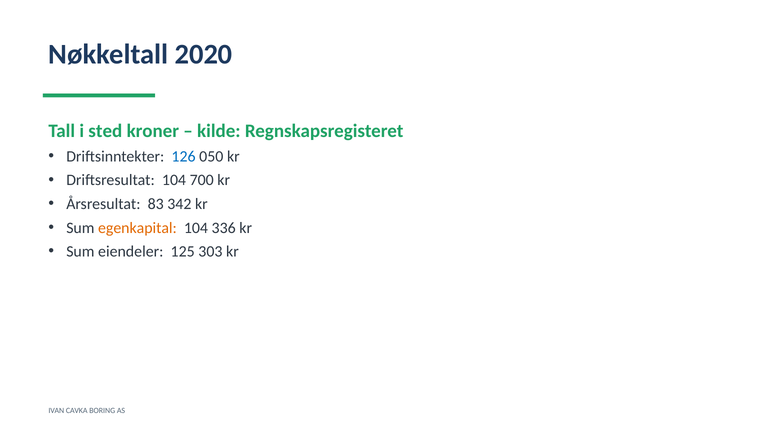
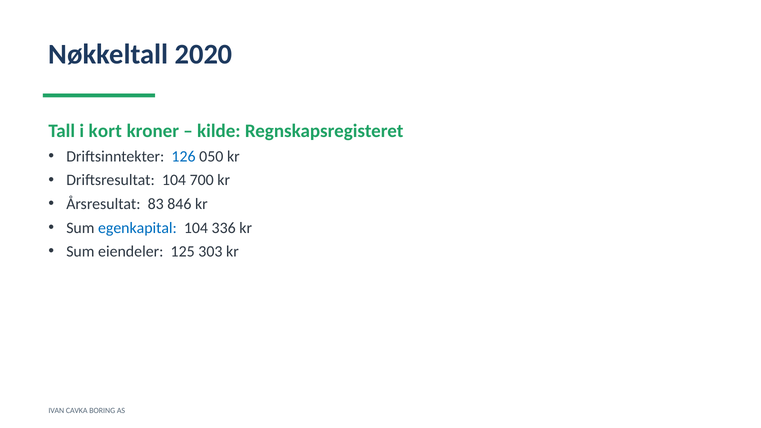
sted: sted -> kort
342: 342 -> 846
egenkapital colour: orange -> blue
